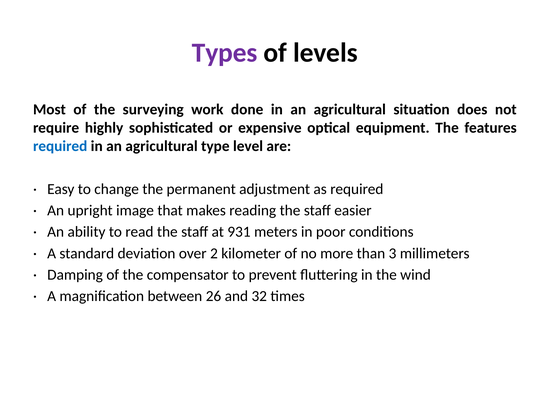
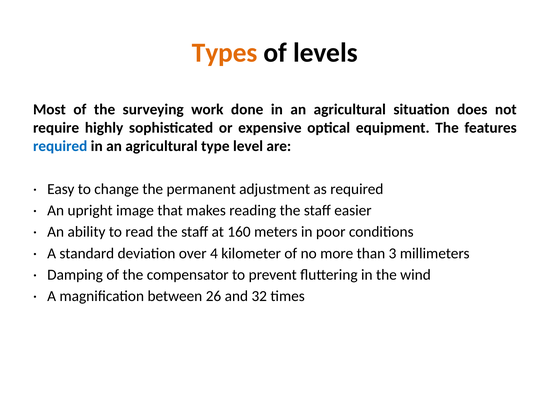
Types colour: purple -> orange
931: 931 -> 160
2: 2 -> 4
